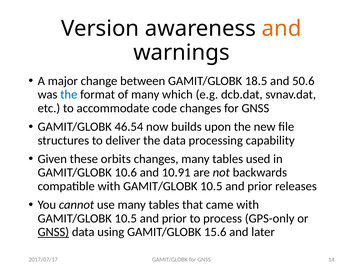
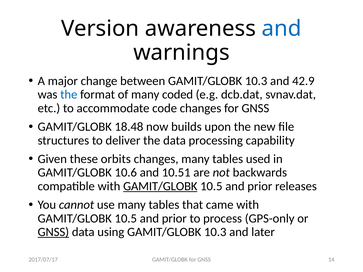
and at (282, 29) colour: orange -> blue
between GAMIT/GLOBK 18.5: 18.5 -> 10.3
50.6: 50.6 -> 42.9
which: which -> coded
46.54: 46.54 -> 18.48
10.91: 10.91 -> 10.51
GAMIT/GLOBK at (160, 186) underline: none -> present
using GAMIT/GLOBK 15.6: 15.6 -> 10.3
